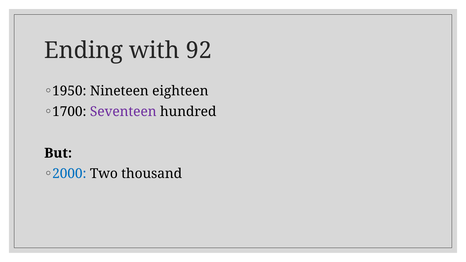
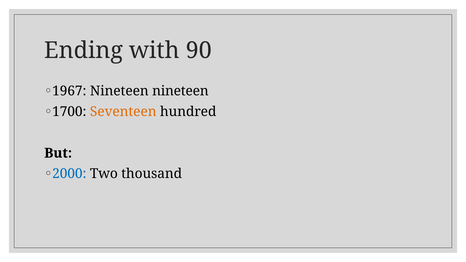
92: 92 -> 90
1950: 1950 -> 1967
Nineteen eighteen: eighteen -> nineteen
Seventeen colour: purple -> orange
